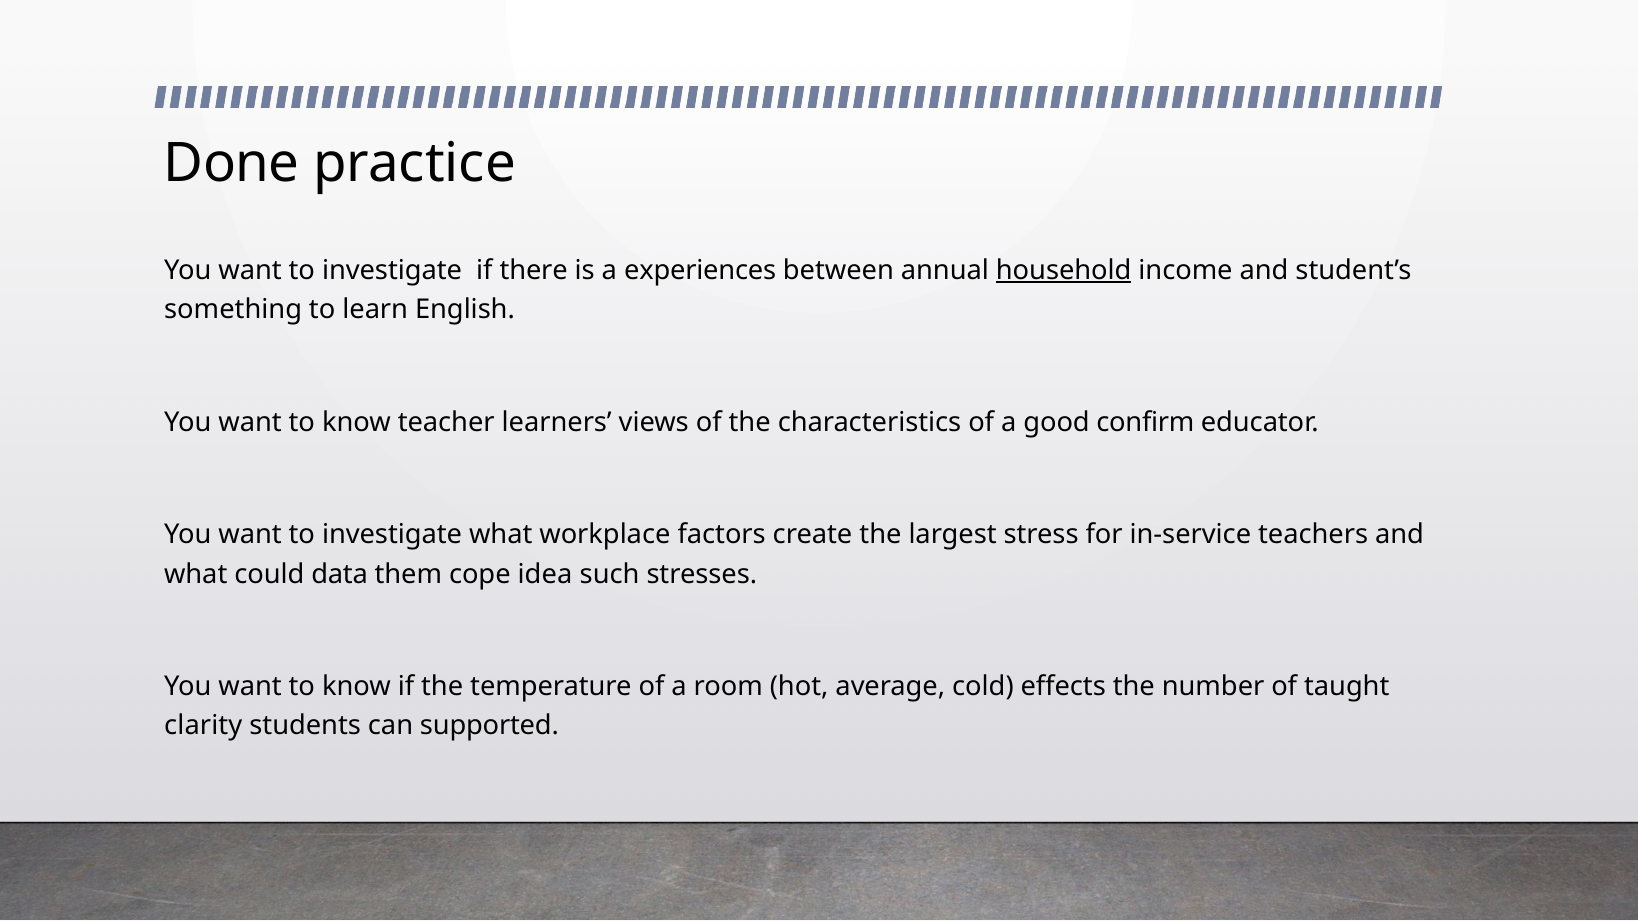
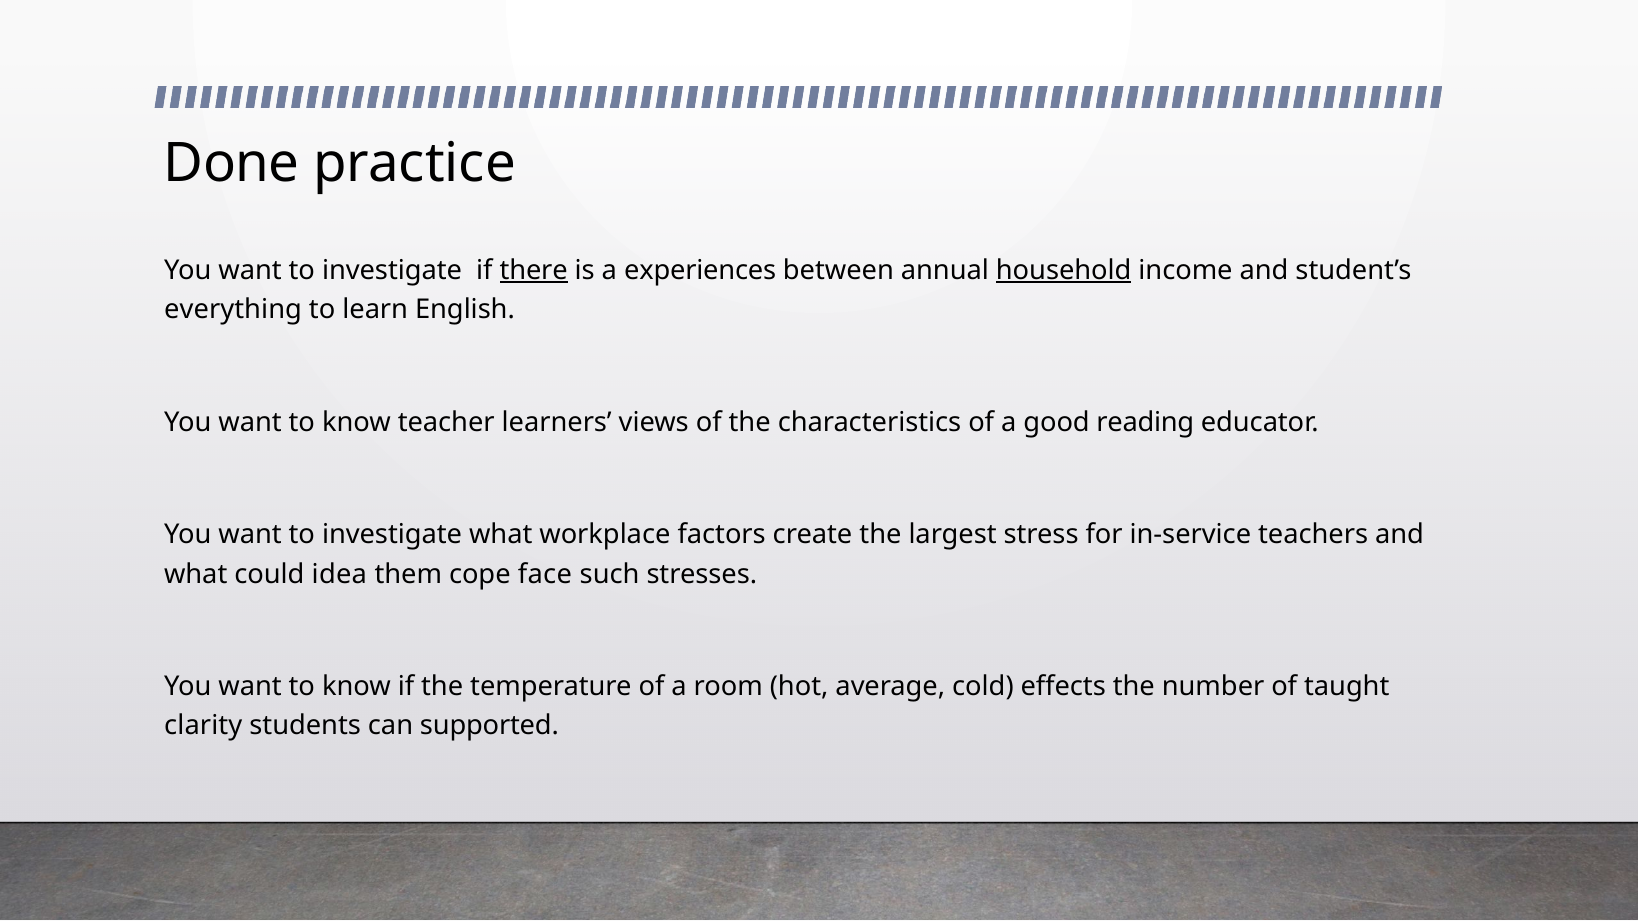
there underline: none -> present
something: something -> everything
confirm: confirm -> reading
data: data -> idea
idea: idea -> face
